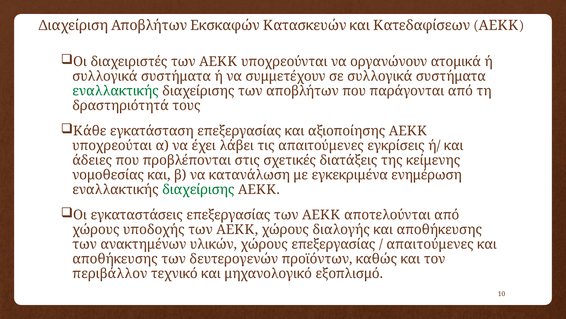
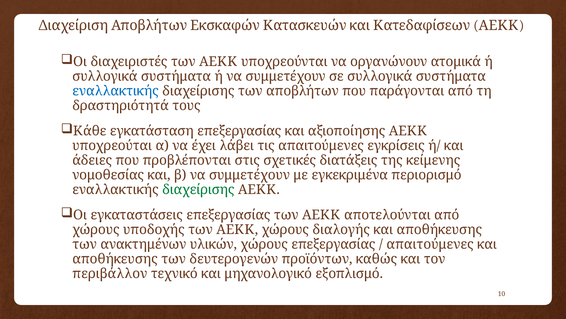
εναλλακτικής at (116, 91) colour: green -> blue
β να κατανάλωση: κατανάλωση -> συμμετέχουν
ενημέρωση: ενημέρωση -> περιορισμό
